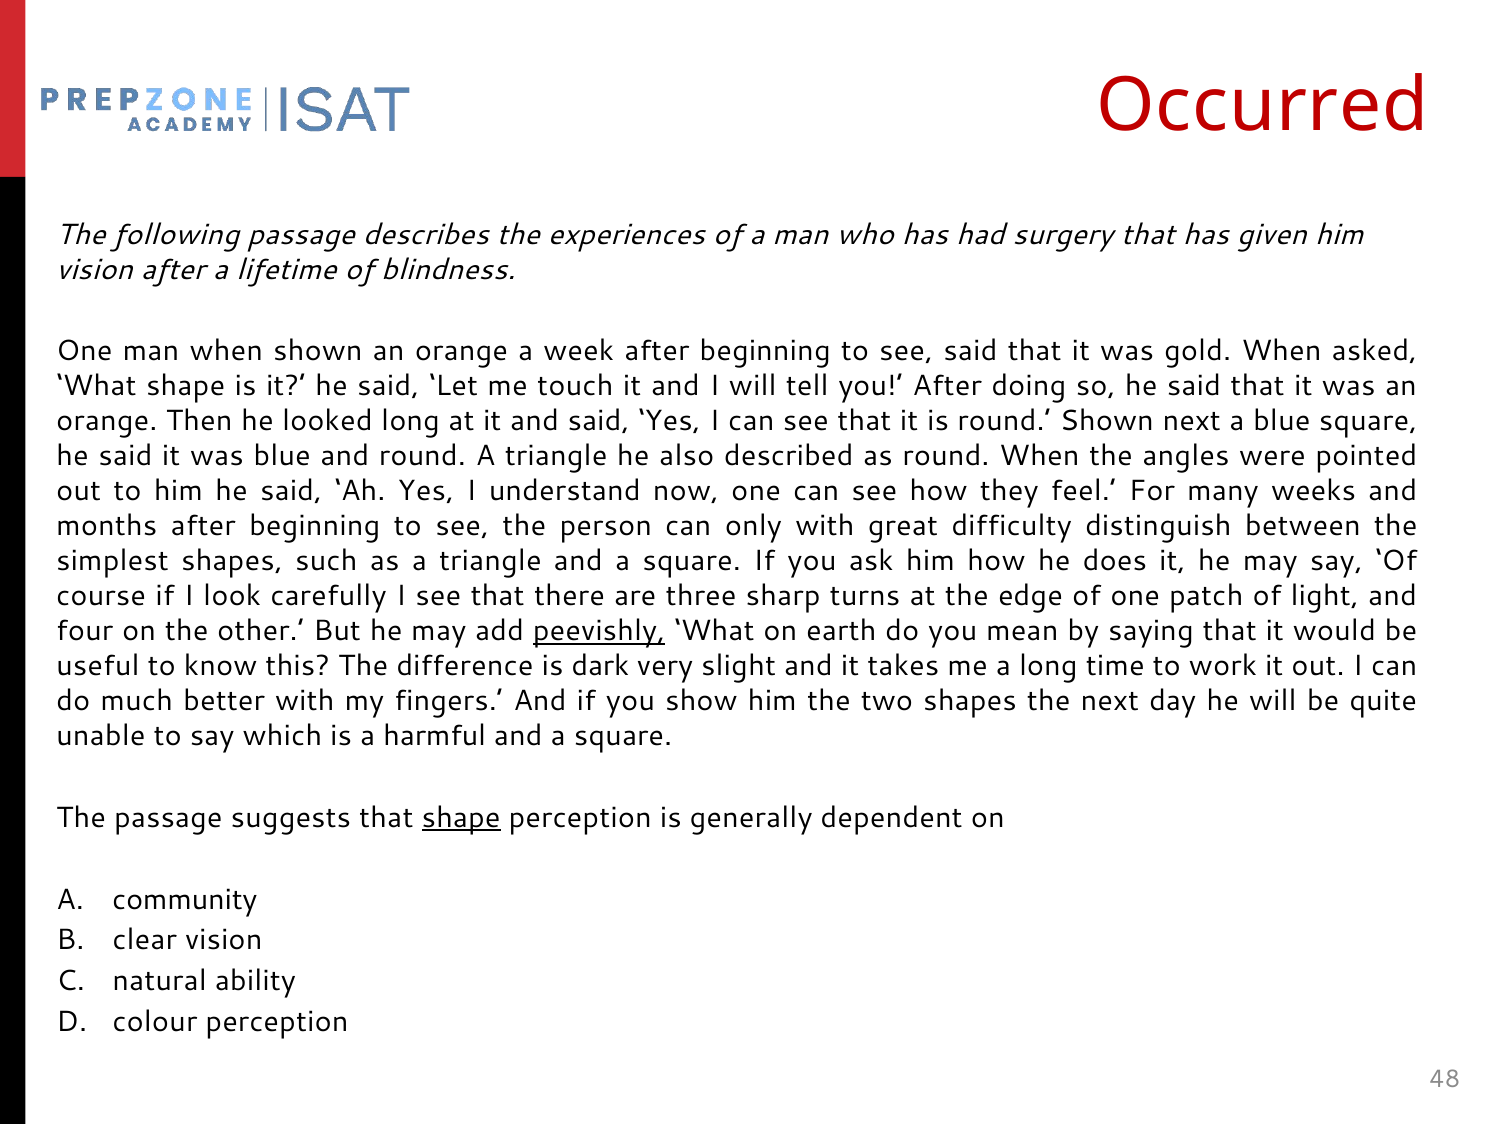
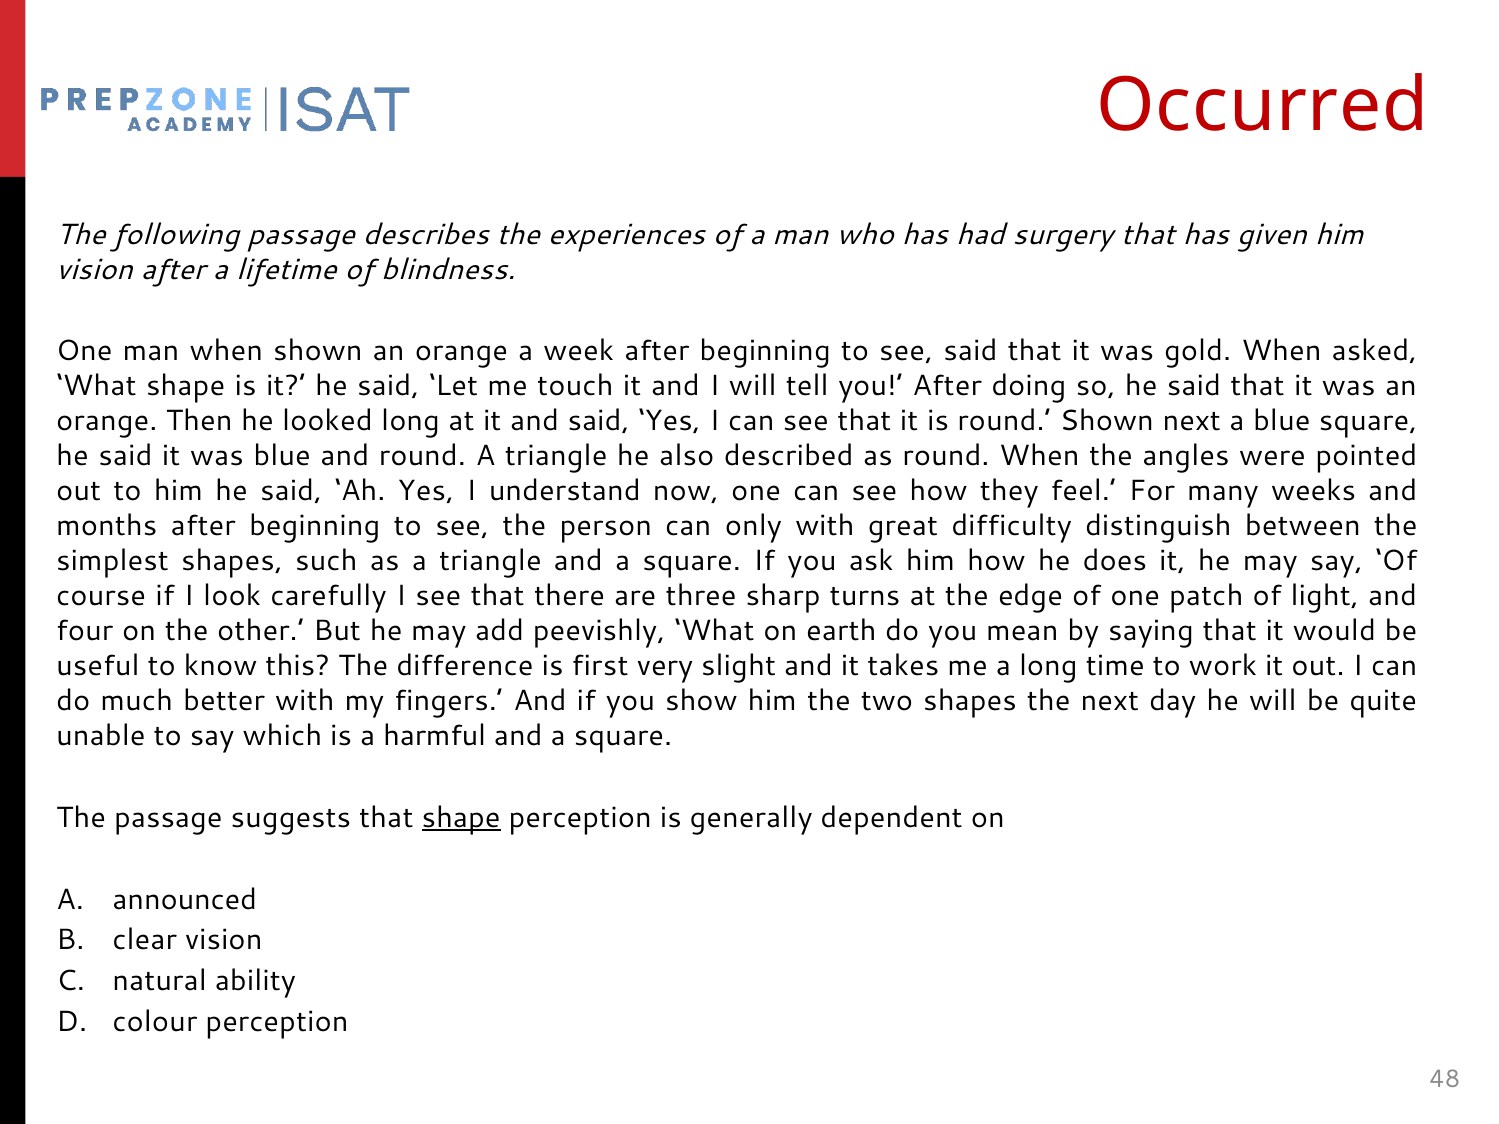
peevishly underline: present -> none
dark: dark -> first
community: community -> announced
